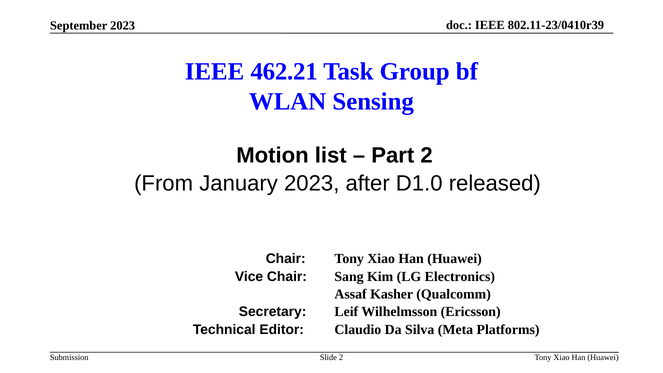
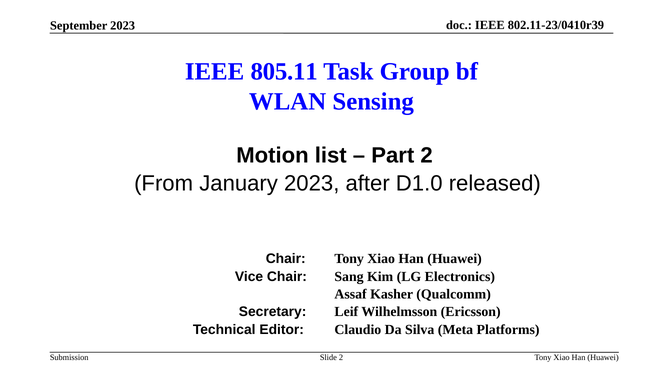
462.21: 462.21 -> 805.11
